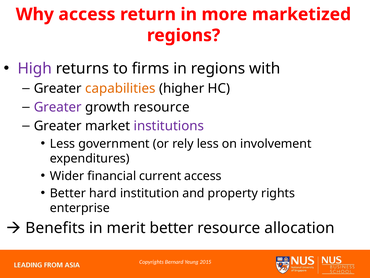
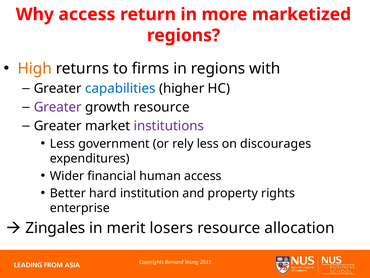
High colour: purple -> orange
capabilities colour: orange -> blue
involvement: involvement -> discourages
current: current -> human
Benefits: Benefits -> Zingales
merit better: better -> losers
